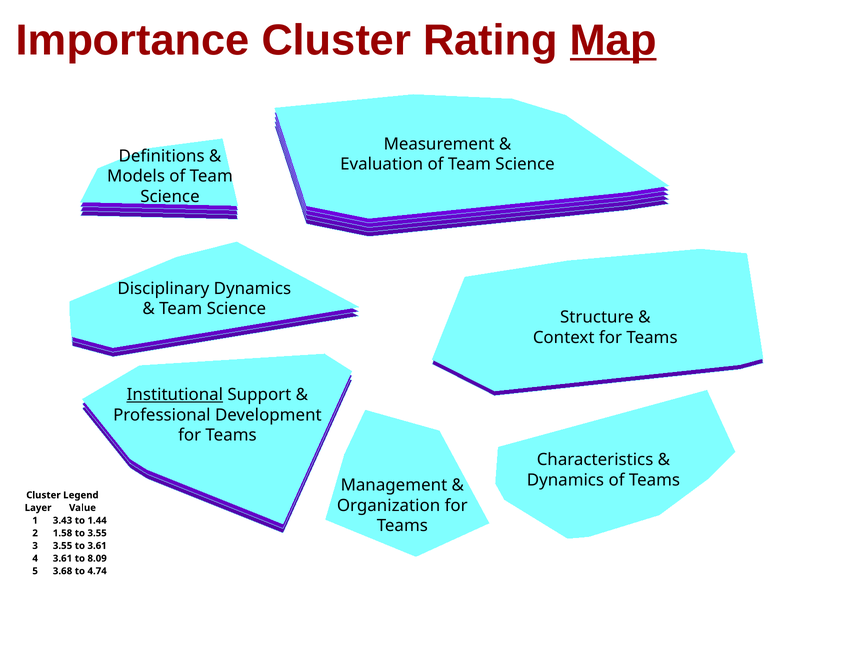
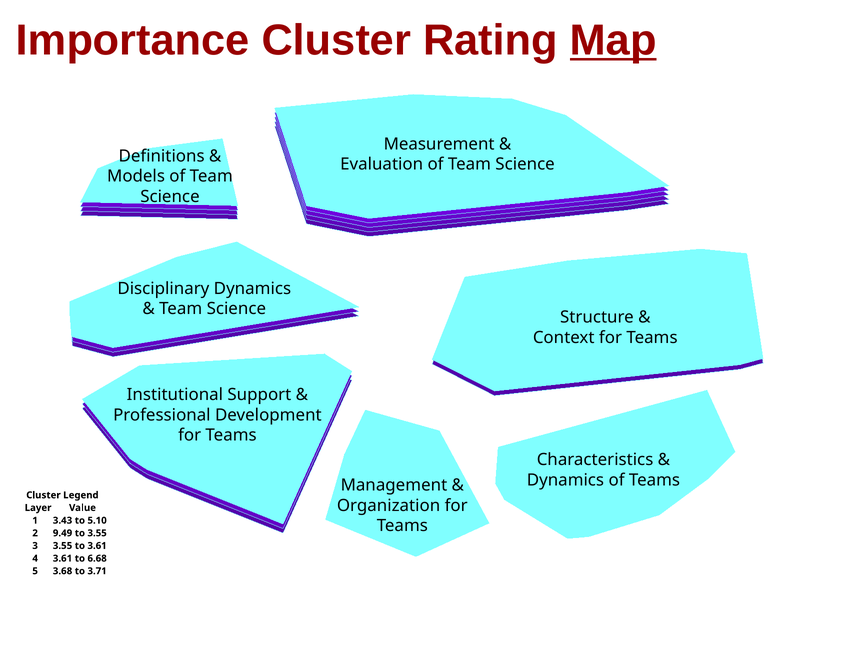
Institutional underline: present -> none
1.44: 1.44 -> 5.10
1.58: 1.58 -> 9.49
8.09: 8.09 -> 6.68
4.74: 4.74 -> 3.71
